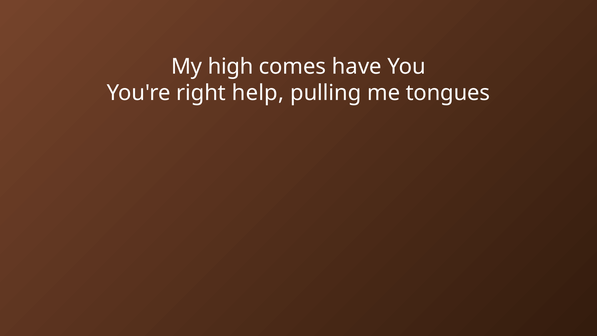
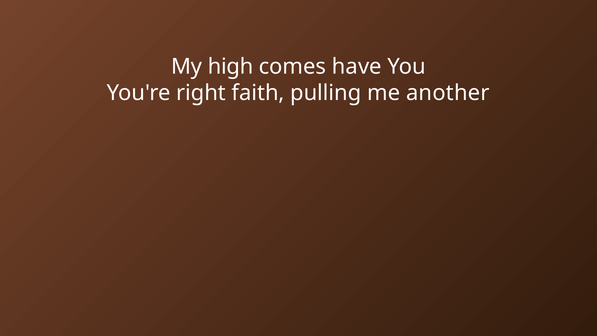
help: help -> faith
tongues: tongues -> another
